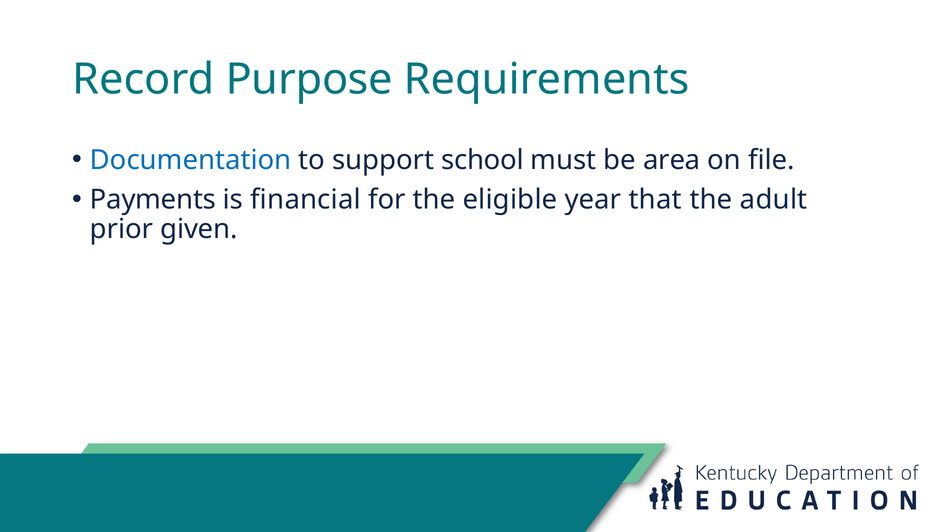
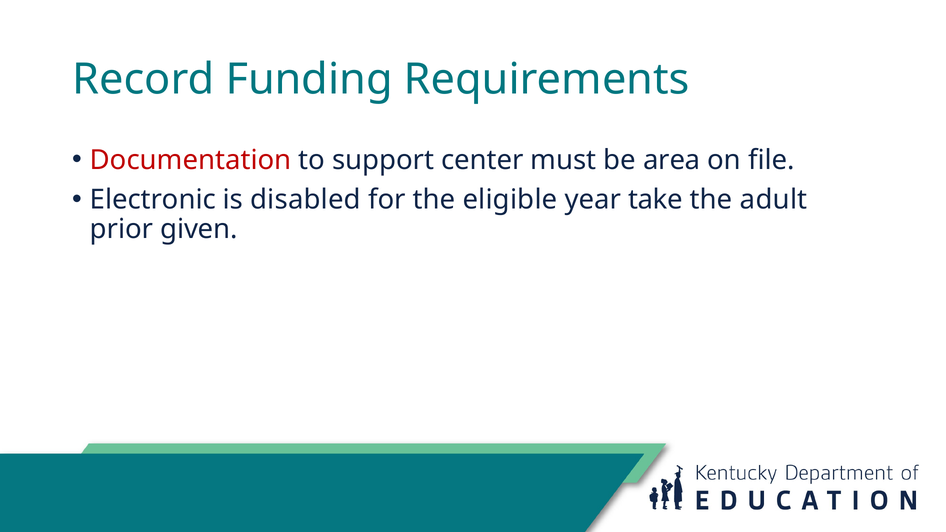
Purpose: Purpose -> Funding
Documentation colour: blue -> red
school: school -> center
Payments: Payments -> Electronic
financial: financial -> disabled
that: that -> take
